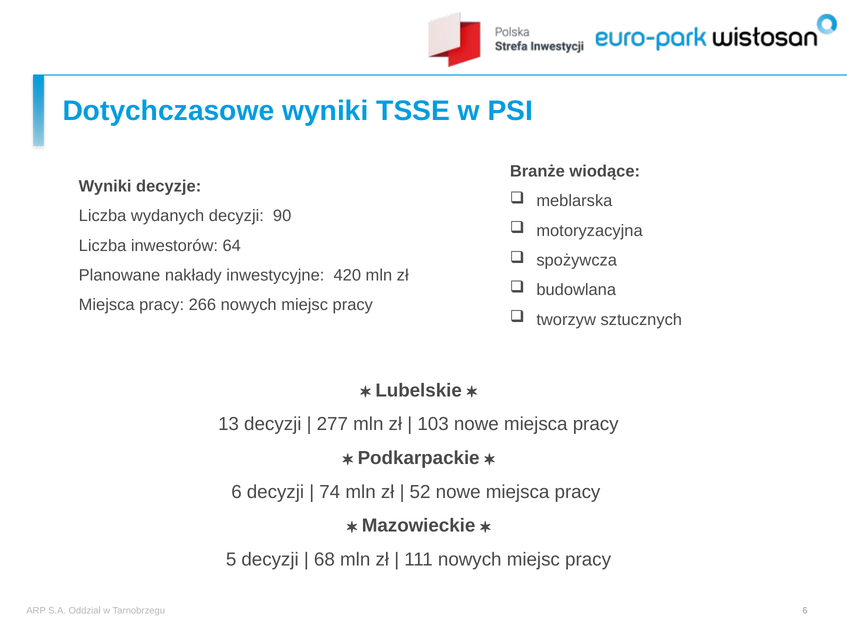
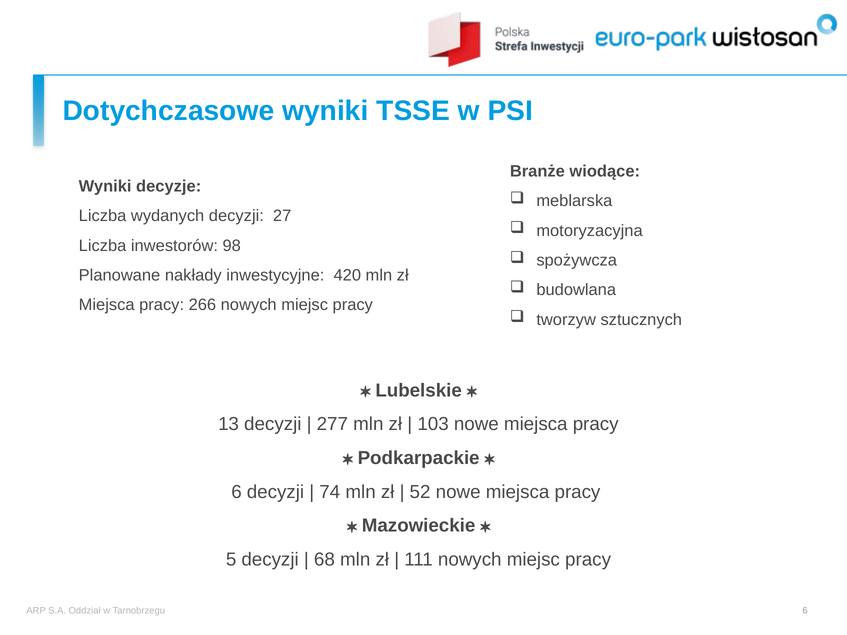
90: 90 -> 27
64: 64 -> 98
